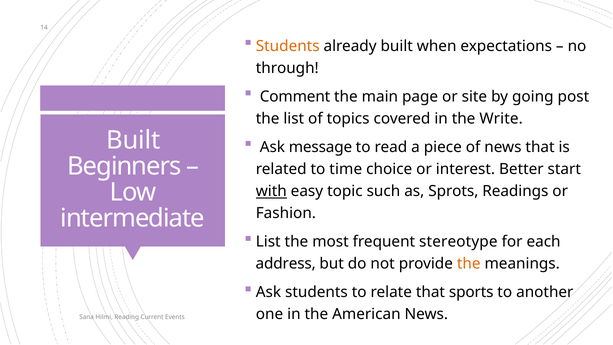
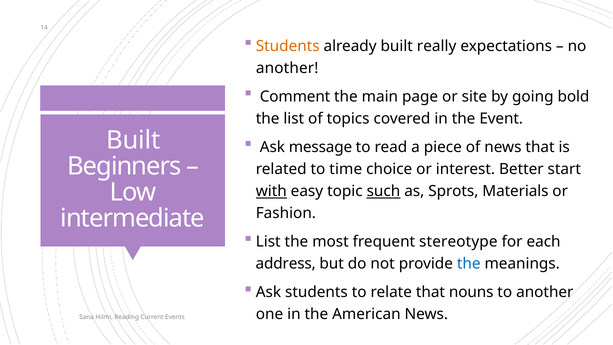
when: when -> really
through at (287, 68): through -> another
post: post -> bold
Write: Write -> Event
such underline: none -> present
Readings: Readings -> Materials
the at (469, 264) colour: orange -> blue
sports: sports -> nouns
